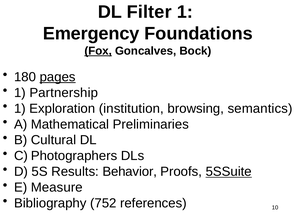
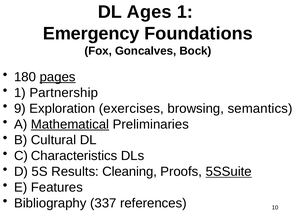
Filter: Filter -> Ages
Fox underline: present -> none
1 at (20, 108): 1 -> 9
institution: institution -> exercises
Mathematical underline: none -> present
Photographers: Photographers -> Characteristics
Behavior: Behavior -> Cleaning
Measure: Measure -> Features
752: 752 -> 337
